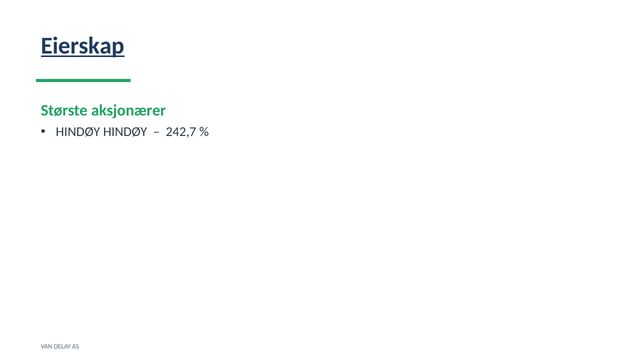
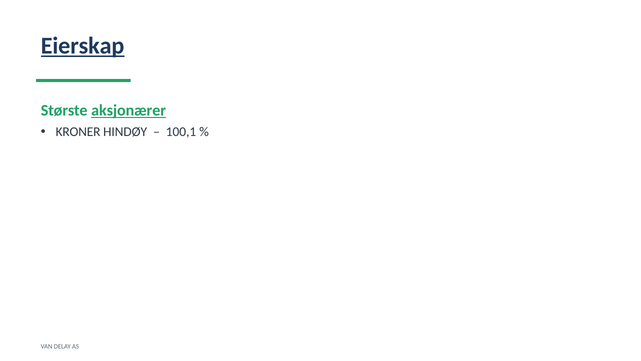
aksjonærer underline: none -> present
HINDØY at (78, 132): HINDØY -> KRONER
242,7: 242,7 -> 100,1
